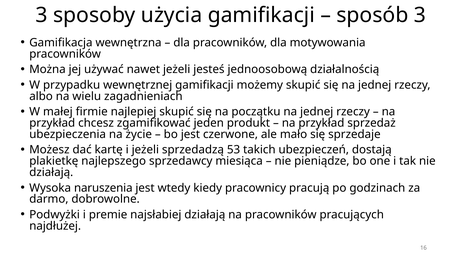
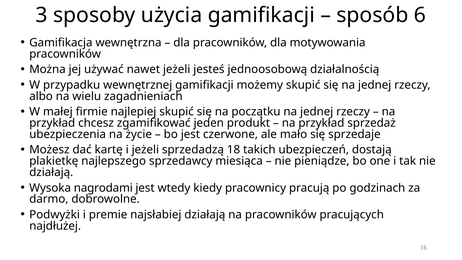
sposób 3: 3 -> 6
53: 53 -> 18
naruszenia: naruszenia -> nagrodami
